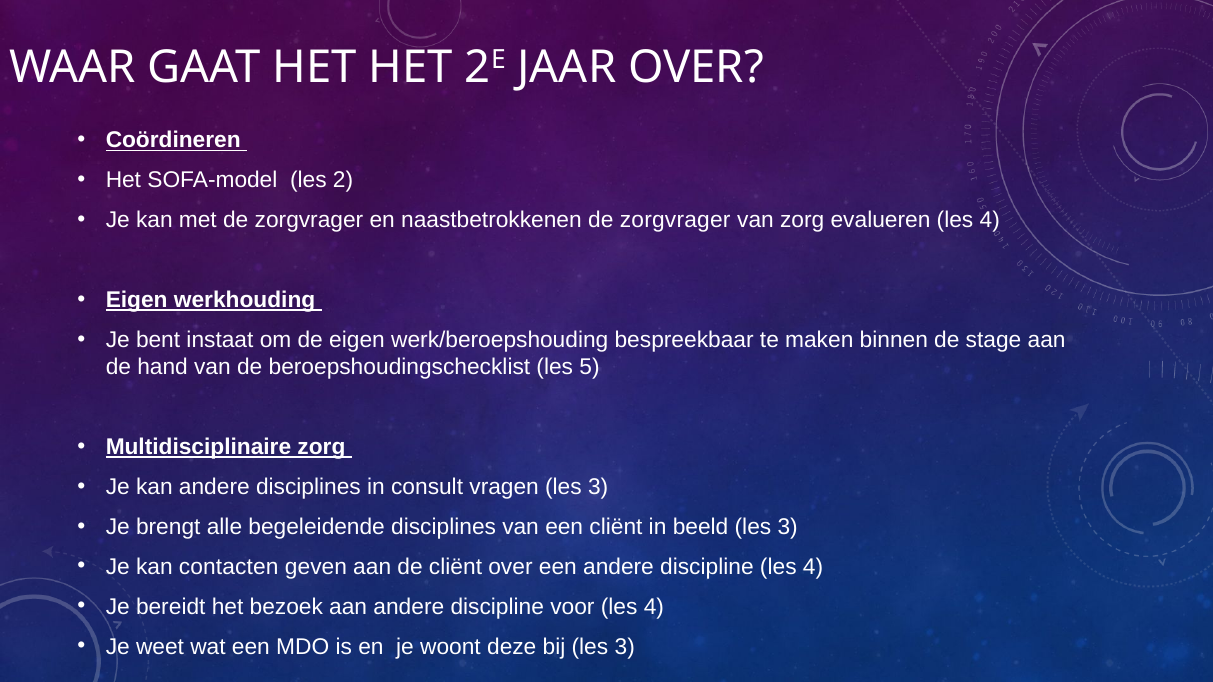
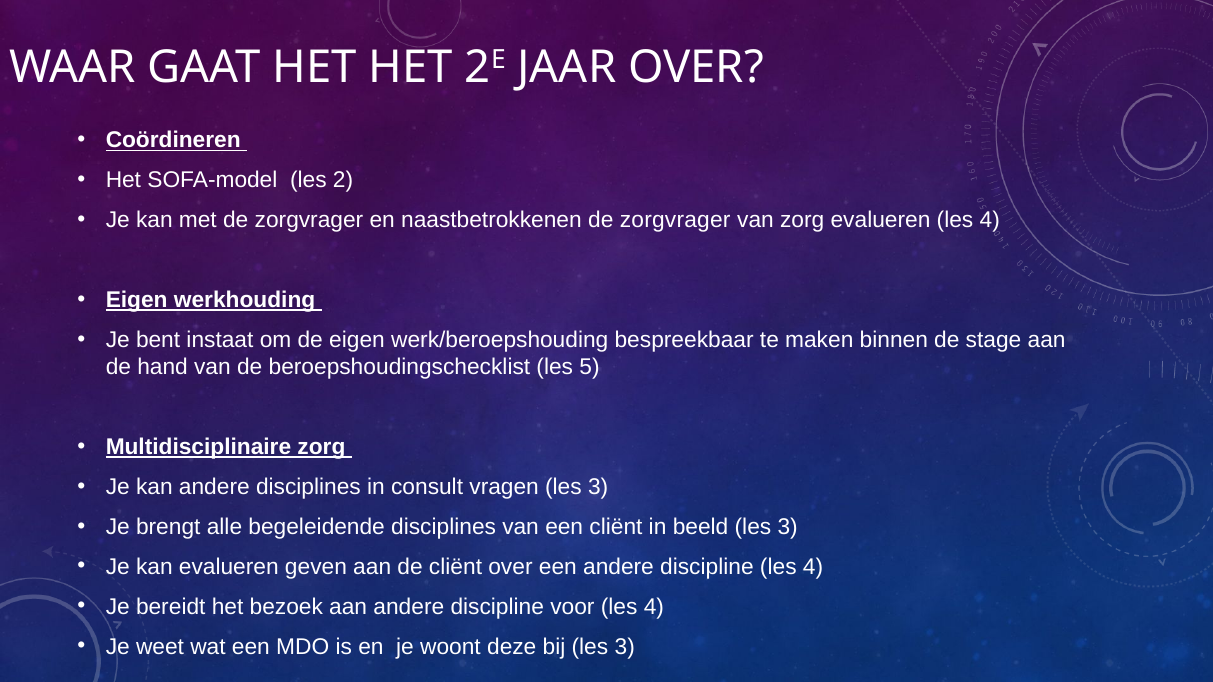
kan contacten: contacten -> evalueren
